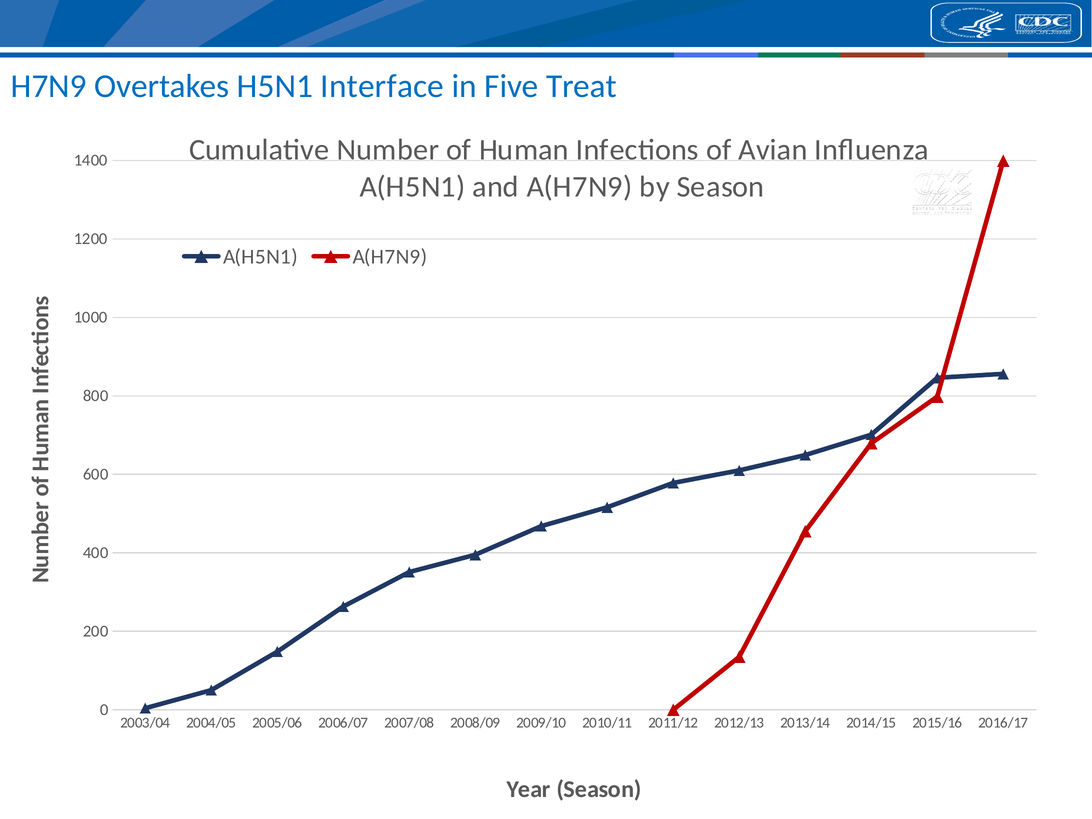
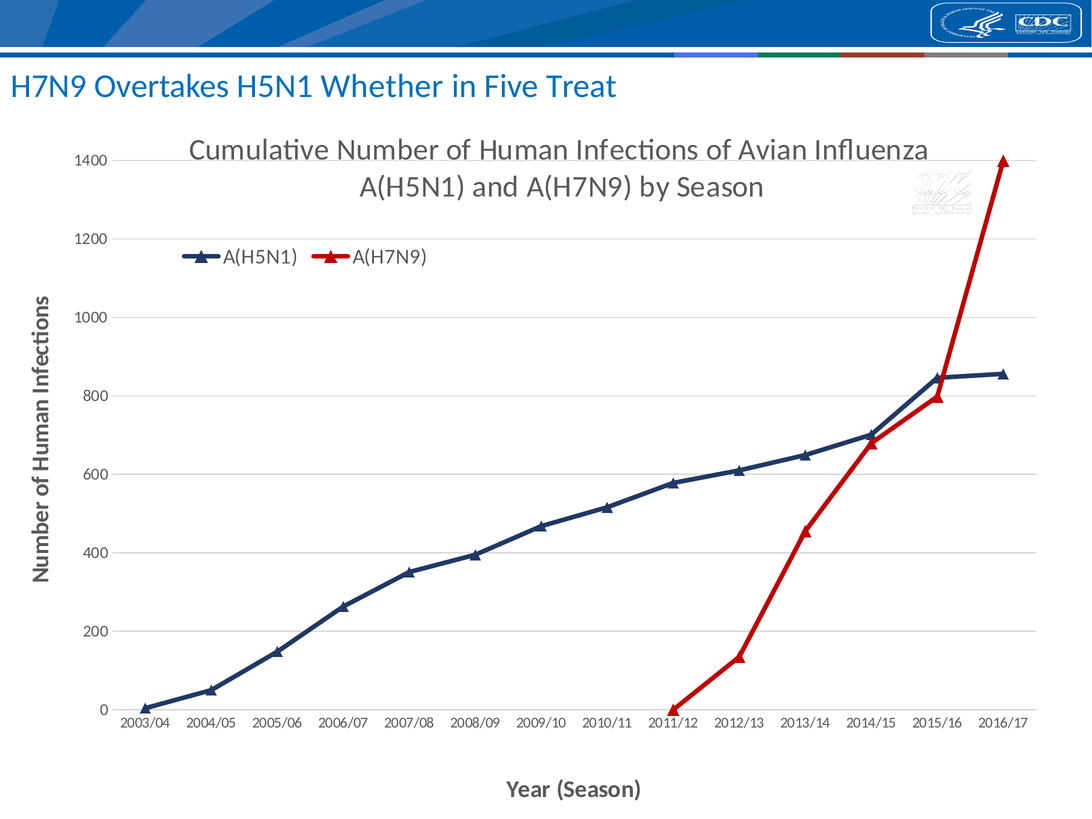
Interface: Interface -> Whether
